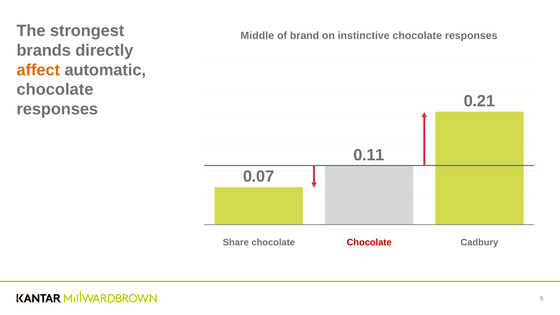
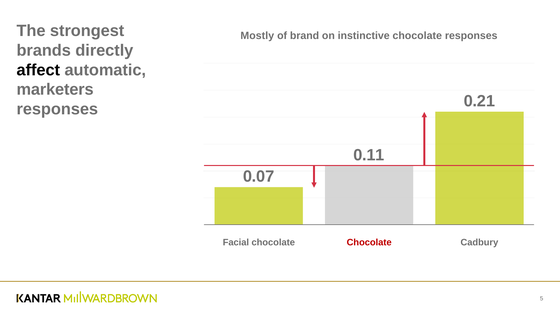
Middle: Middle -> Mostly
affect colour: orange -> black
chocolate at (55, 90): chocolate -> marketers
Share: Share -> Facial
